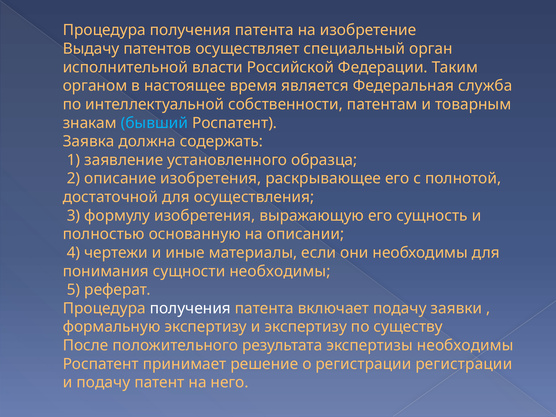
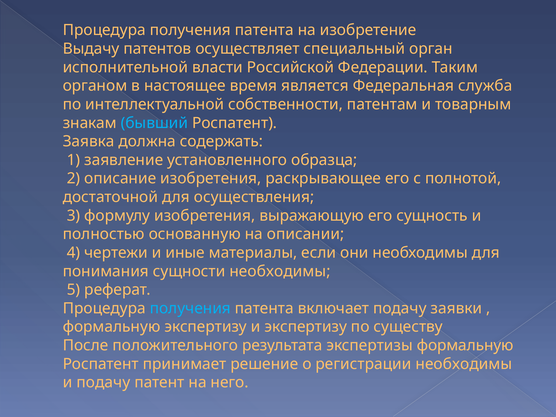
получения at (190, 308) colour: white -> light blue
экспертизы необходимы: необходимы -> формальную
регистрации регистрации: регистрации -> необходимы
